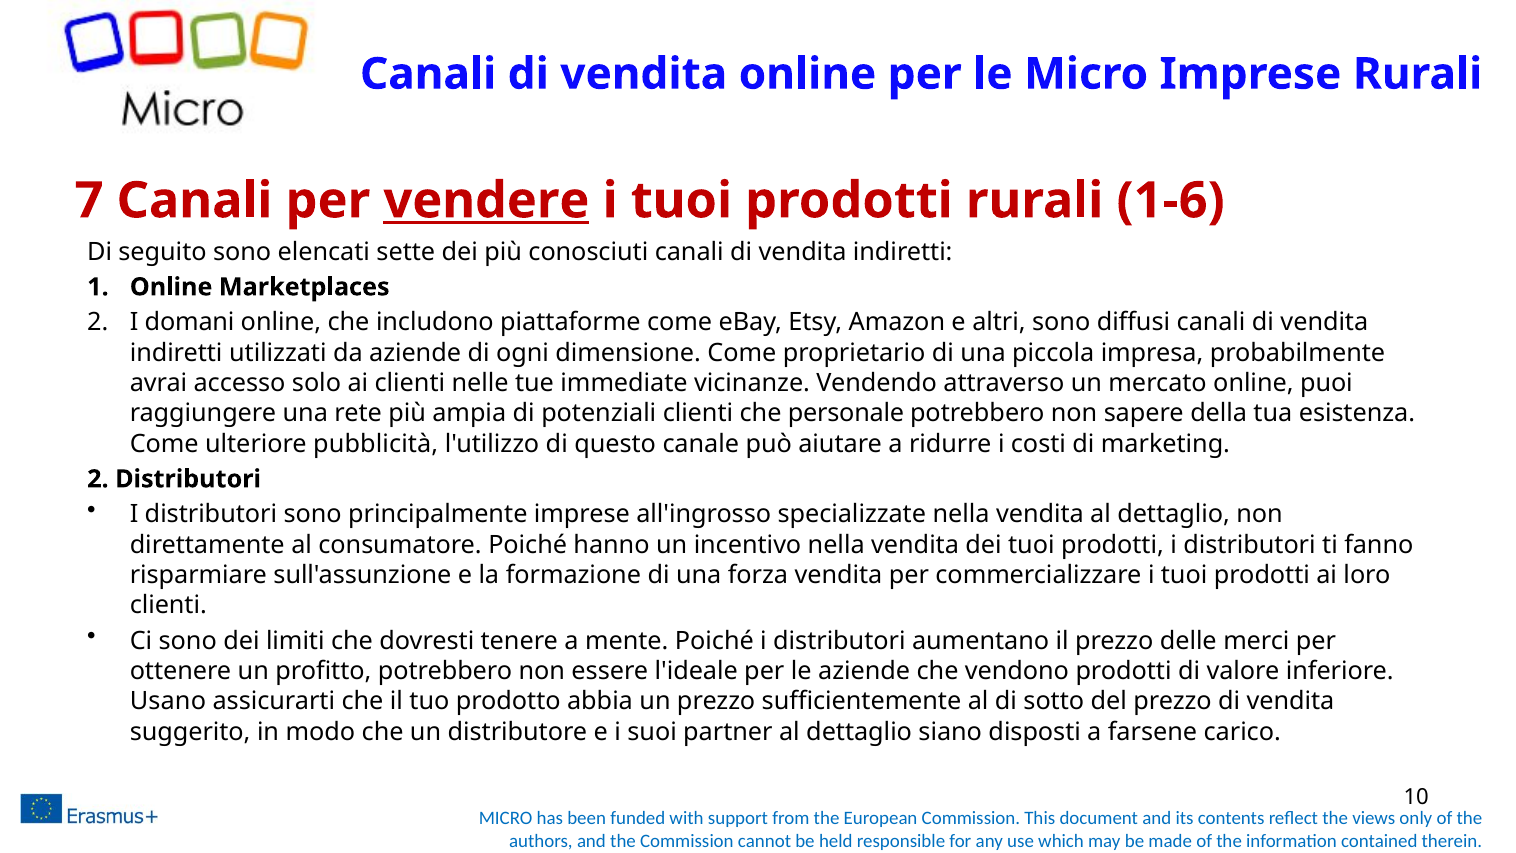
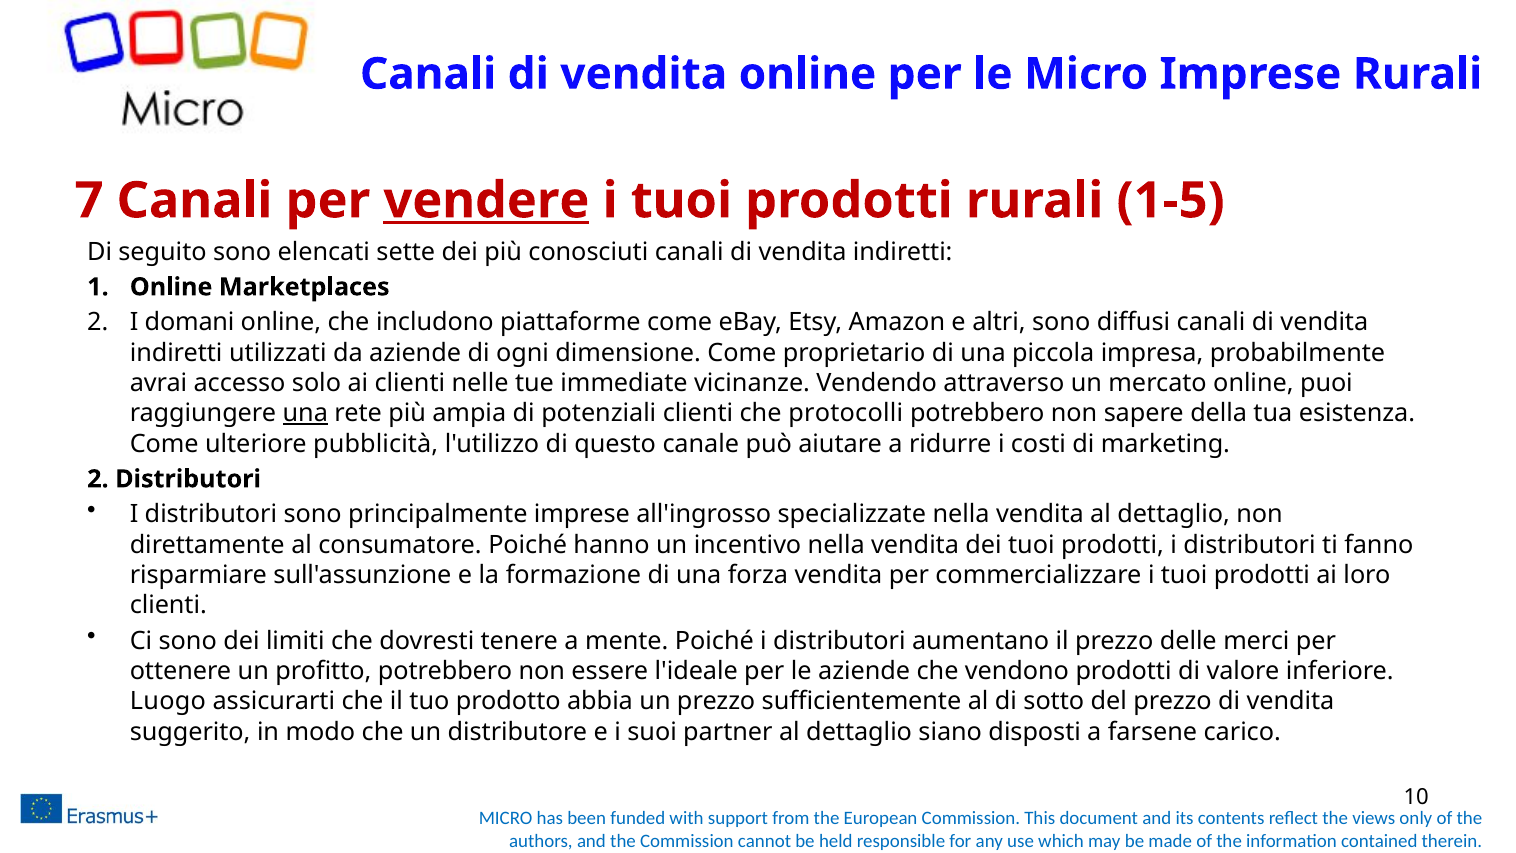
1-6: 1-6 -> 1-5
una at (305, 413) underline: none -> present
personale: personale -> protocolli
Usano: Usano -> Luogo
